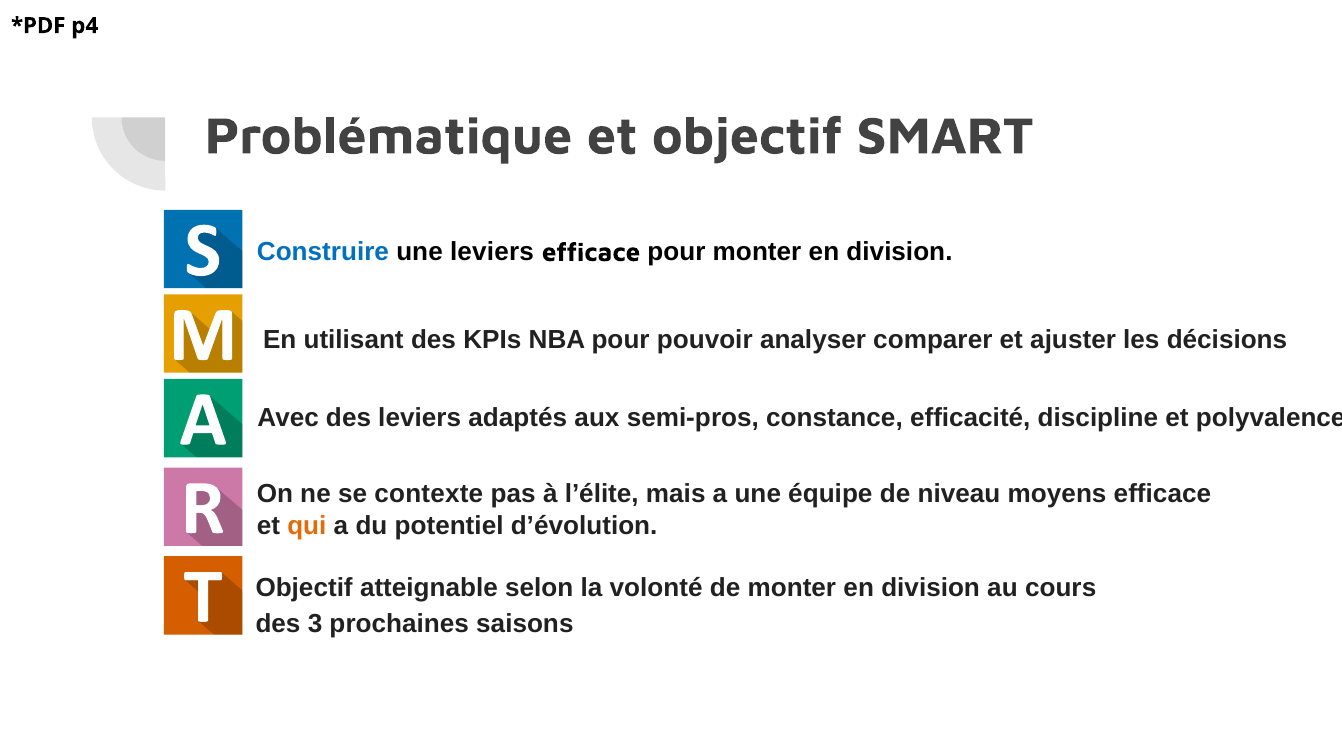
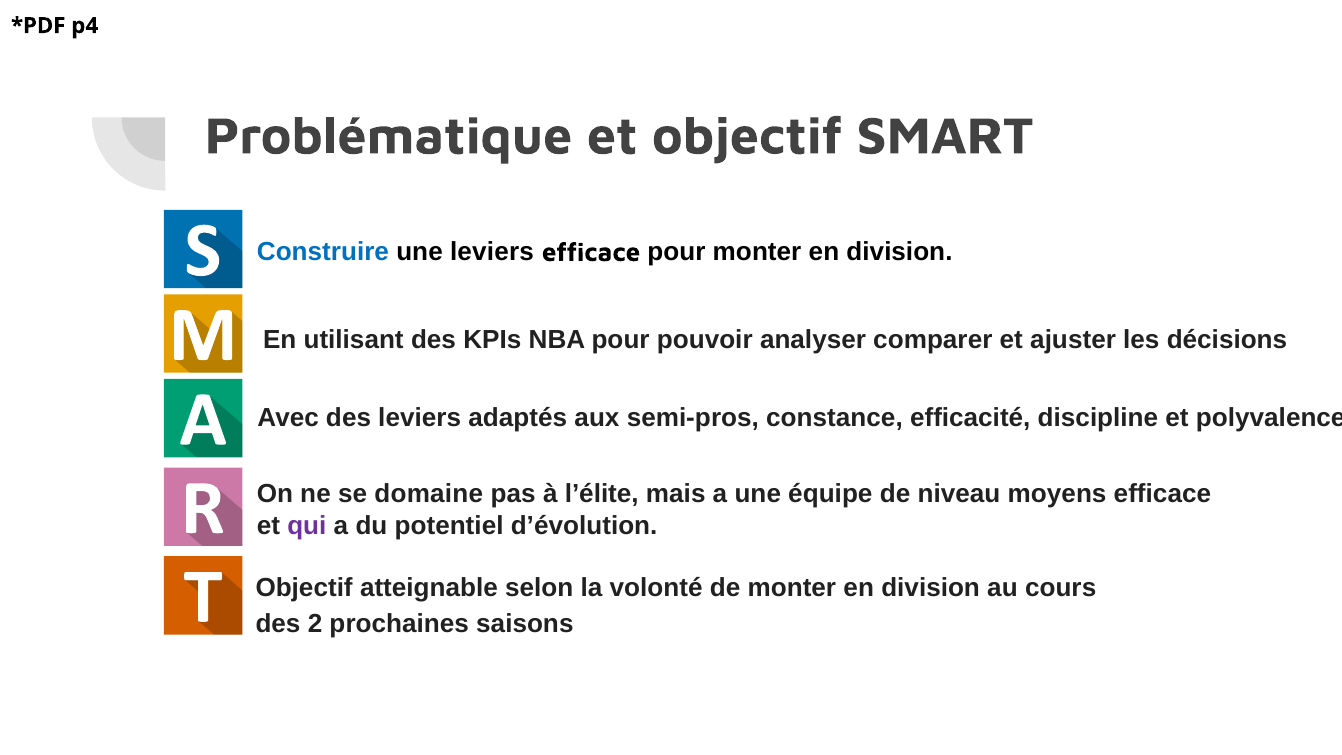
contexte: contexte -> domaine
qui colour: orange -> purple
3: 3 -> 2
